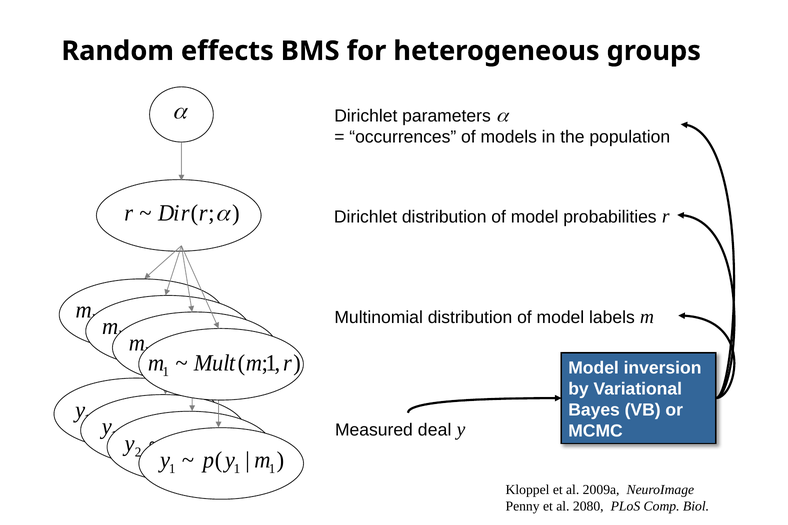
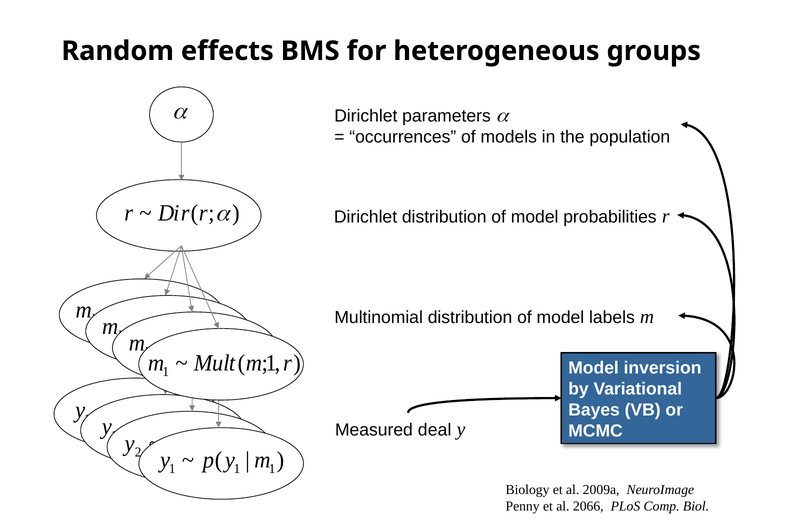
Kloppel: Kloppel -> Biology
2080: 2080 -> 2066
